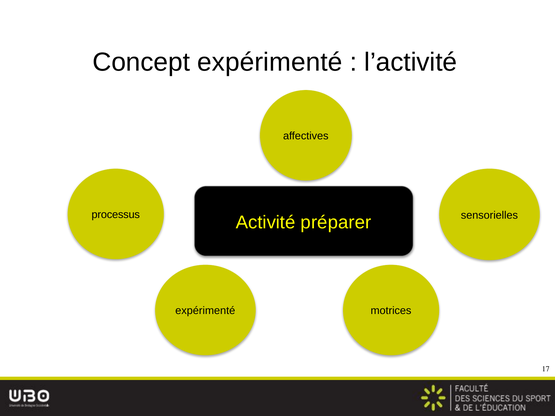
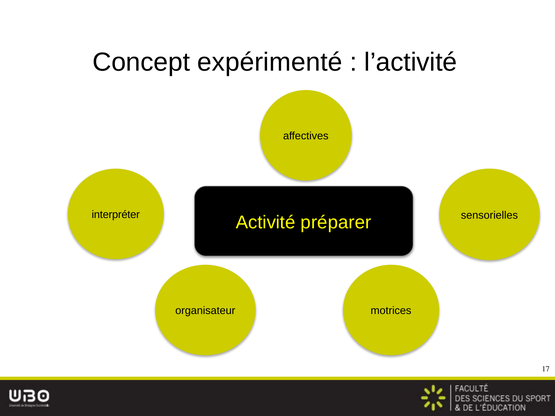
processus: processus -> interpréter
expérimenté at (205, 311): expérimenté -> organisateur
